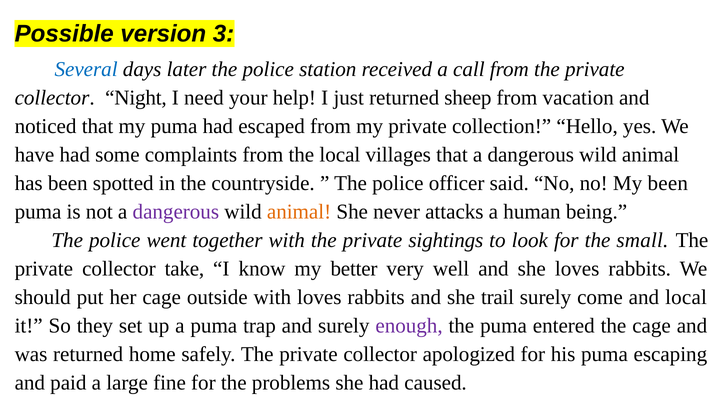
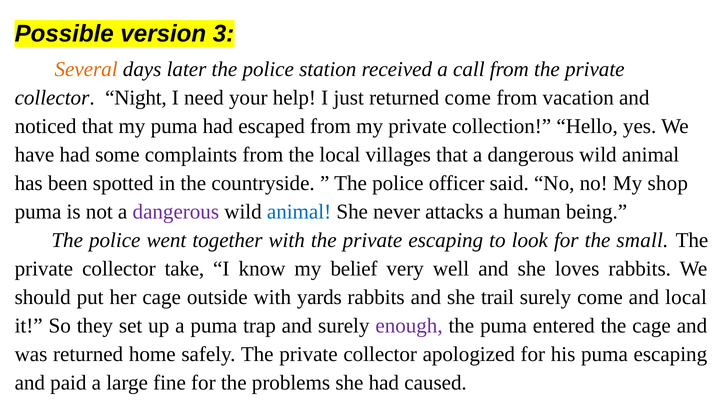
Several colour: blue -> orange
returned sheep: sheep -> come
My been: been -> shop
animal at (299, 212) colour: orange -> blue
private sightings: sightings -> escaping
better: better -> belief
with loves: loves -> yards
